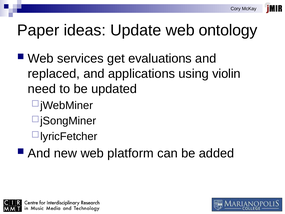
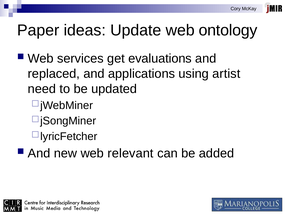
violin: violin -> artist
platform: platform -> relevant
